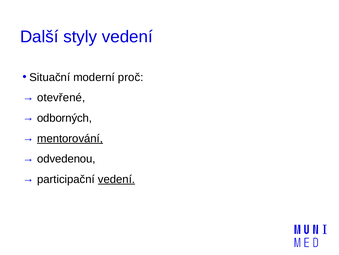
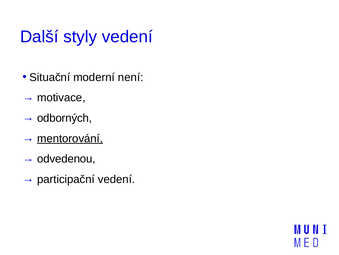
proč: proč -> není
otevřené: otevřené -> motivace
vedení at (116, 179) underline: present -> none
